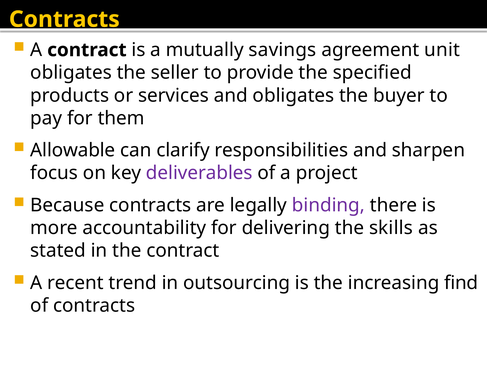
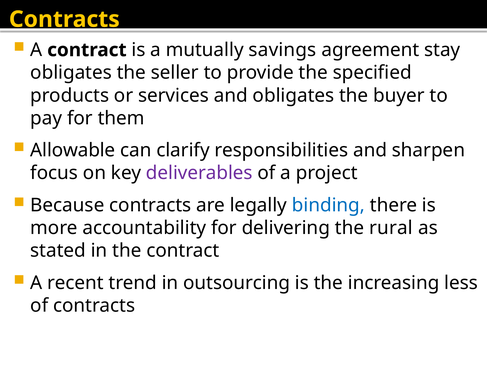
unit: unit -> stay
binding colour: purple -> blue
skills: skills -> rural
find: find -> less
